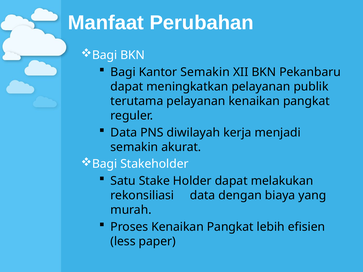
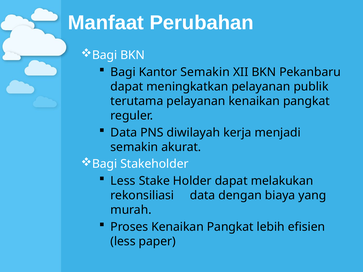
Satu at (123, 181): Satu -> Less
